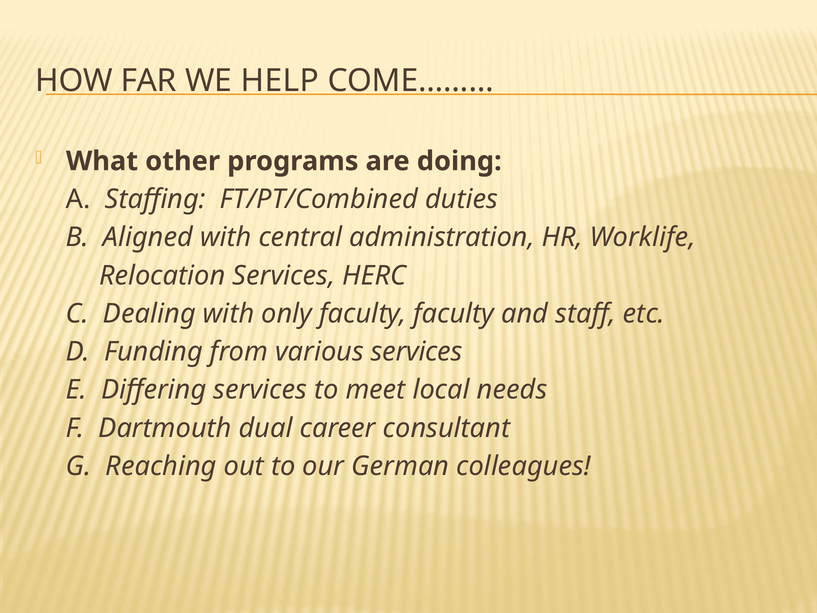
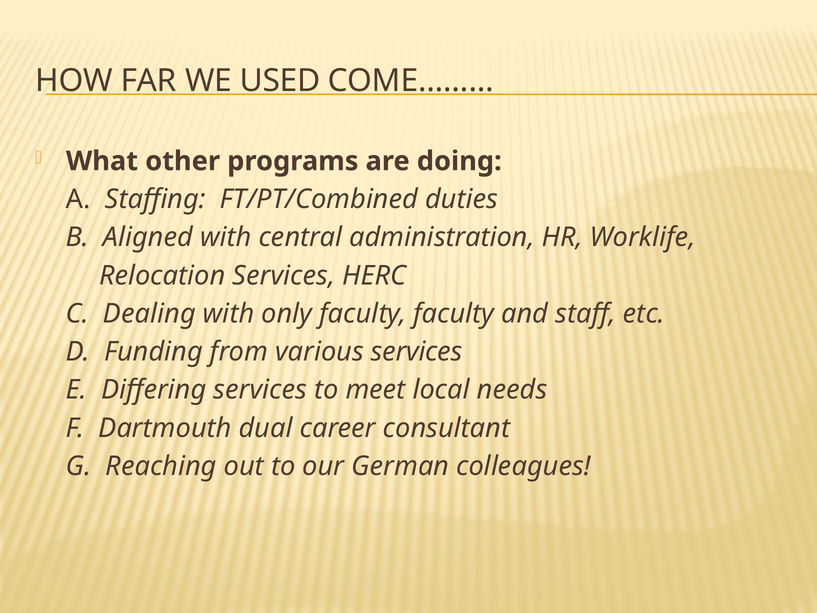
HELP: HELP -> USED
